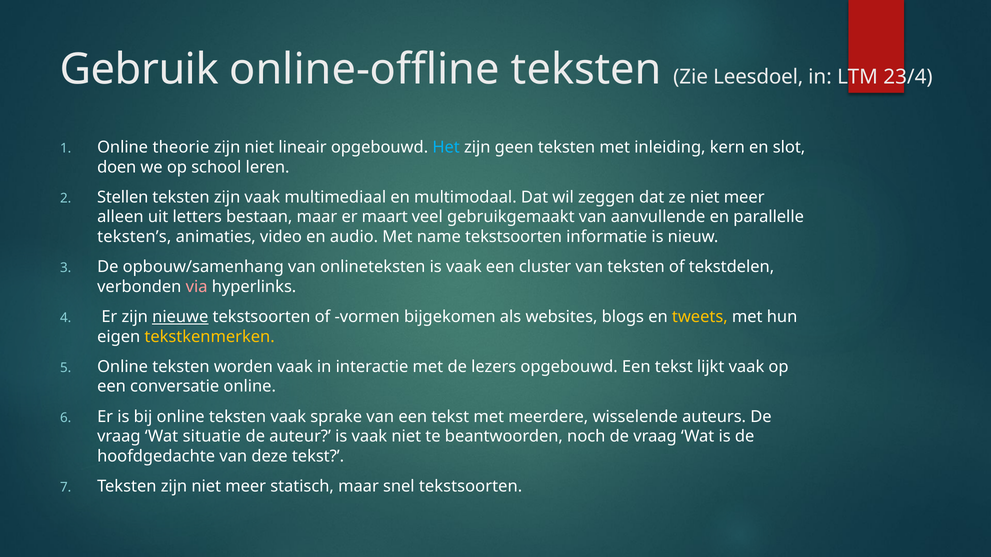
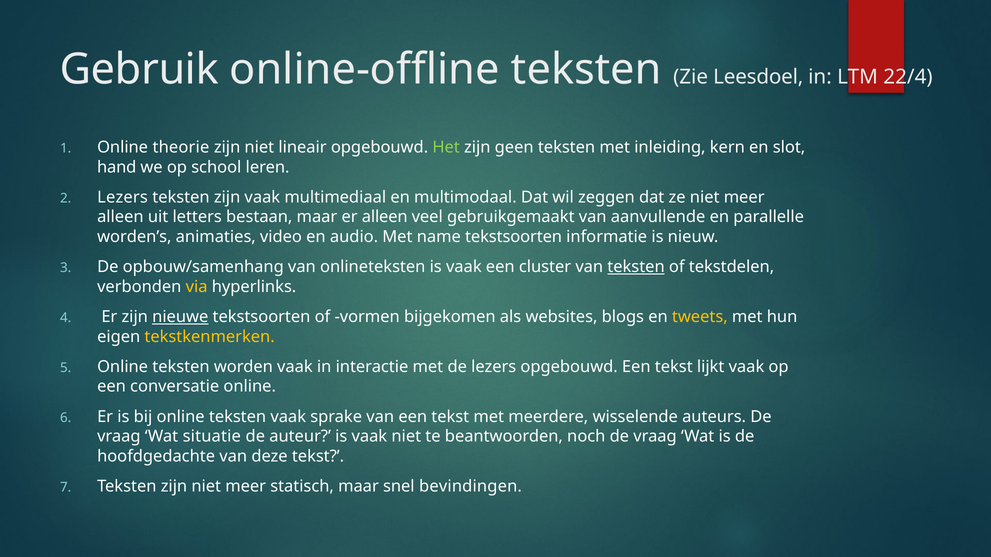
23/4: 23/4 -> 22/4
Het colour: light blue -> light green
doen: doen -> hand
Stellen at (123, 197): Stellen -> Lezers
er maart: maart -> alleen
teksten’s: teksten’s -> worden’s
teksten at (636, 267) underline: none -> present
via colour: pink -> yellow
snel tekstsoorten: tekstsoorten -> bevindingen
